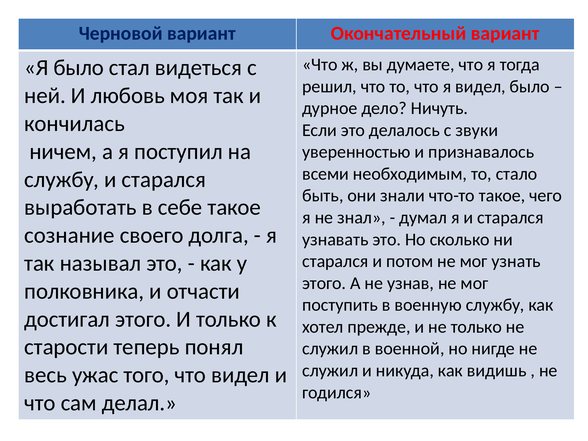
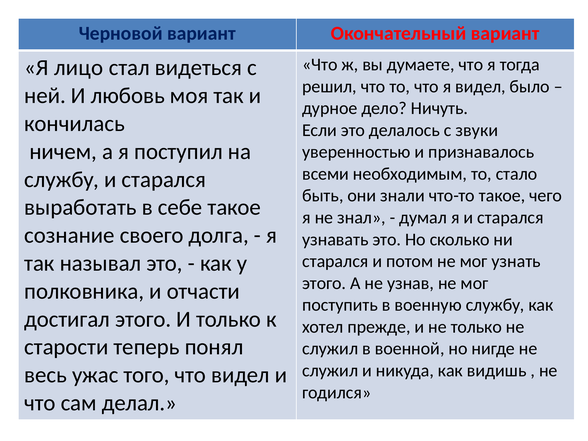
Я было: было -> лицо
